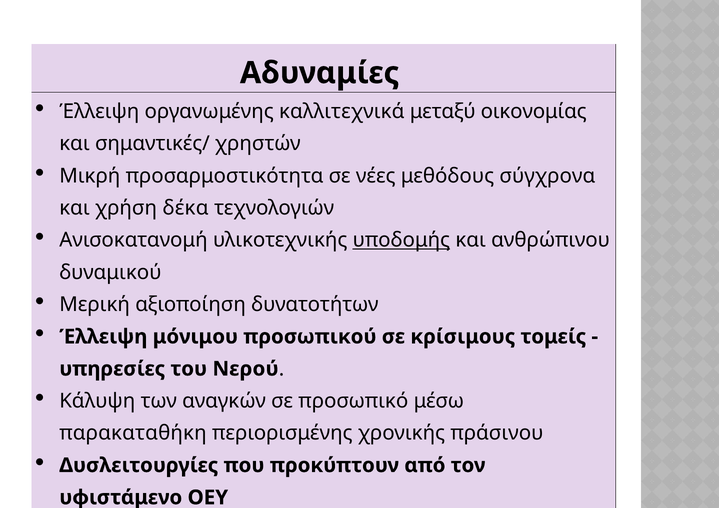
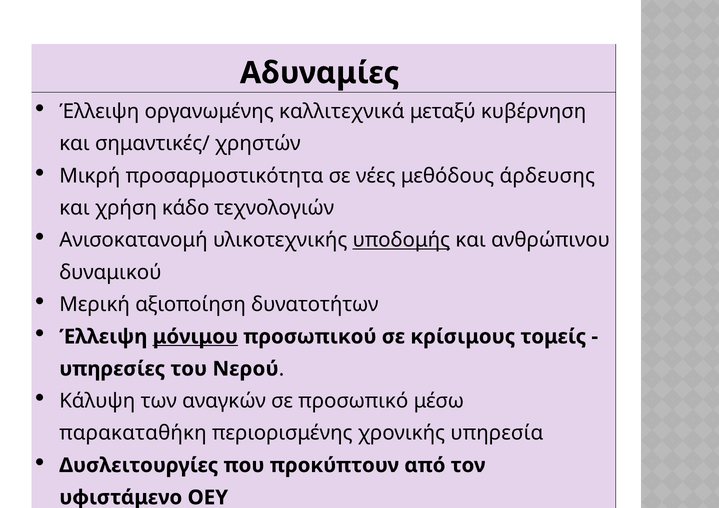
οικονομίας: οικονομίας -> κυβέρνηση
σύγχρονα: σύγχρονα -> άρδευσης
δέκα: δέκα -> κάδο
μόνιμου underline: none -> present
πράσινου: πράσινου -> υπηρεσία
